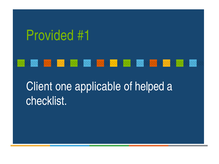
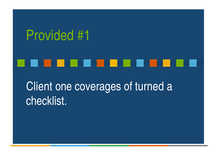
applicable: applicable -> coverages
helped: helped -> turned
